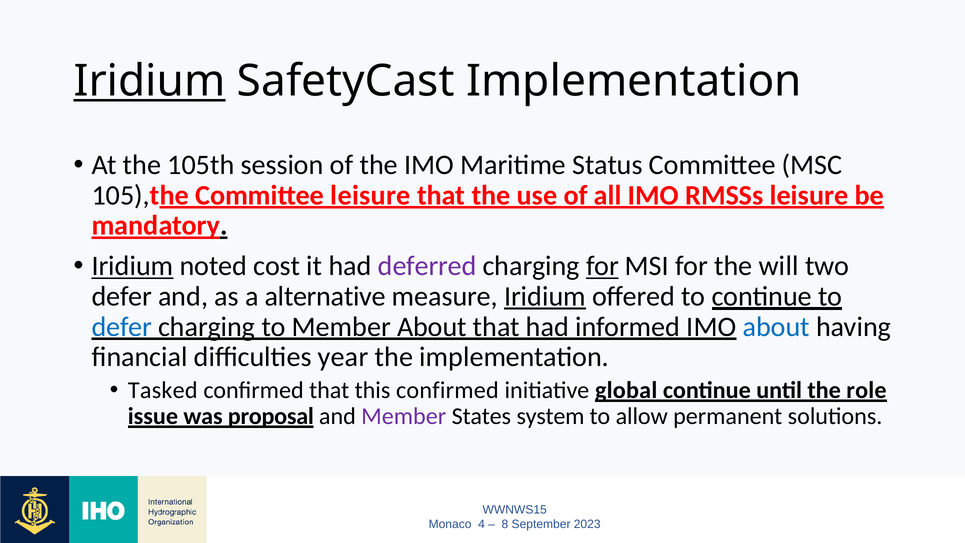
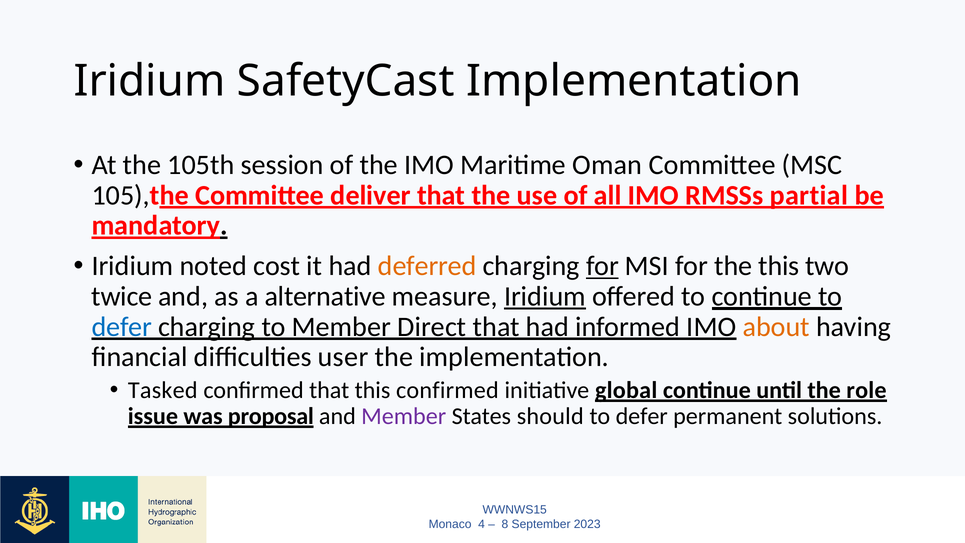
Iridium at (150, 81) underline: present -> none
Status: Status -> Oman
Committee leisure: leisure -> deliver
RMSSs leisure: leisure -> partial
Iridium at (132, 266) underline: present -> none
deferred colour: purple -> orange
the will: will -> this
defer at (122, 296): defer -> twice
Member About: About -> Direct
about at (776, 327) colour: blue -> orange
year: year -> user
system: system -> should
allow at (642, 416): allow -> defer
